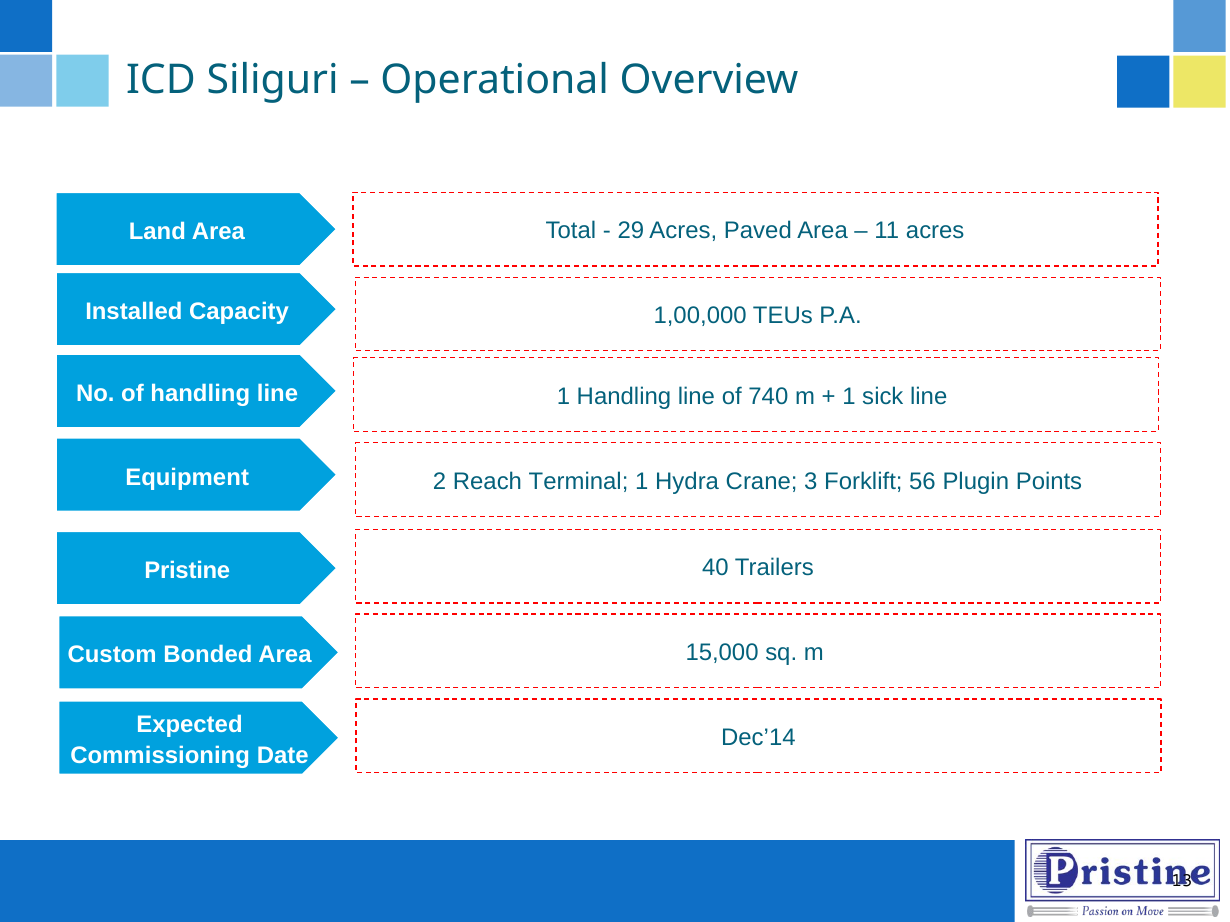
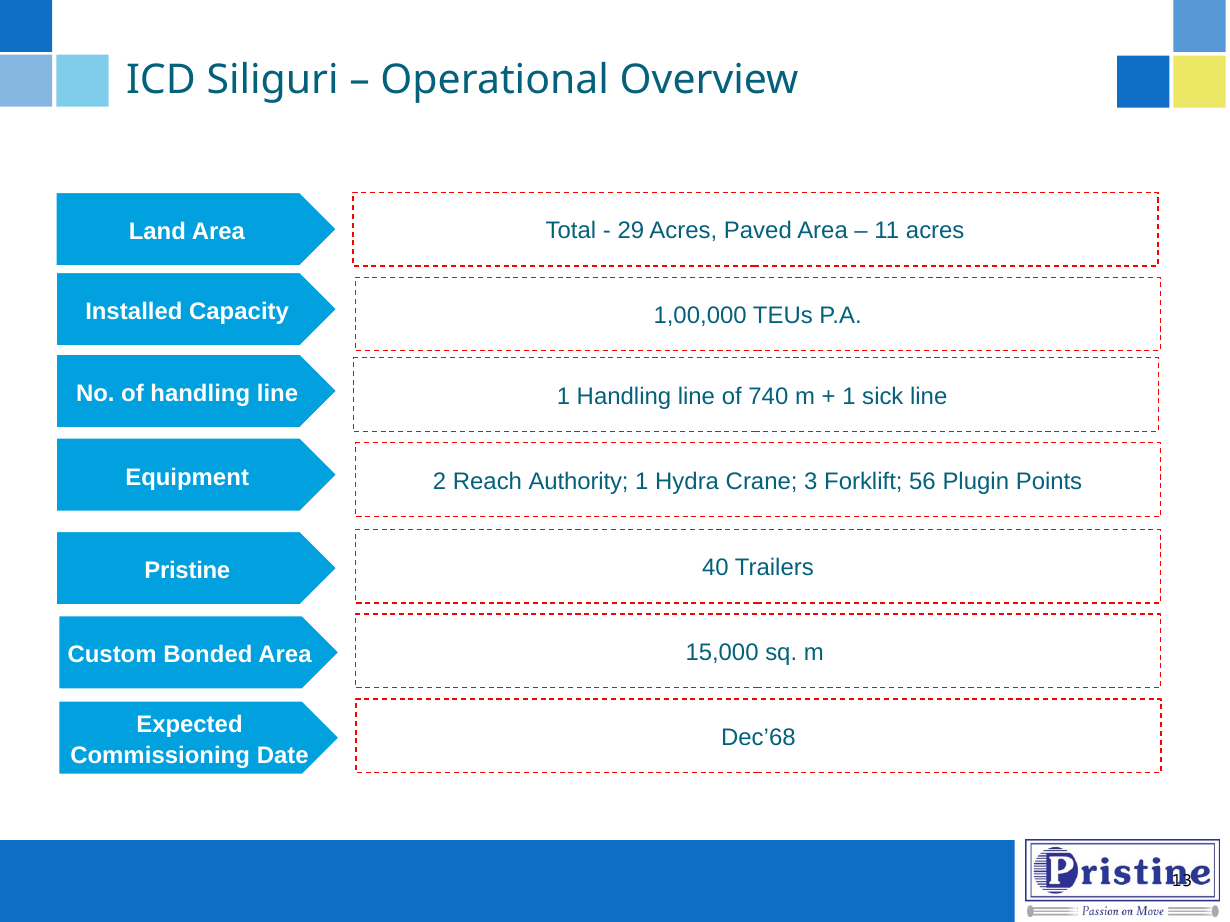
Terminal: Terminal -> Authority
Dec’14: Dec’14 -> Dec’68
